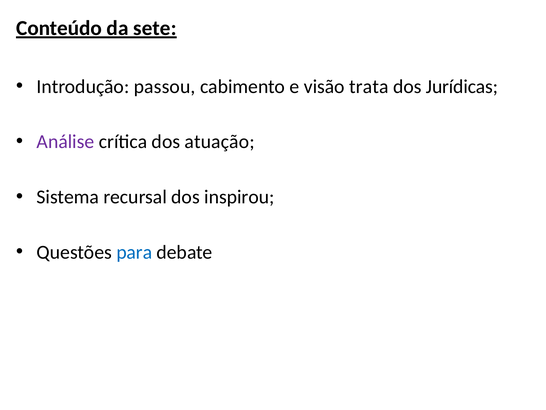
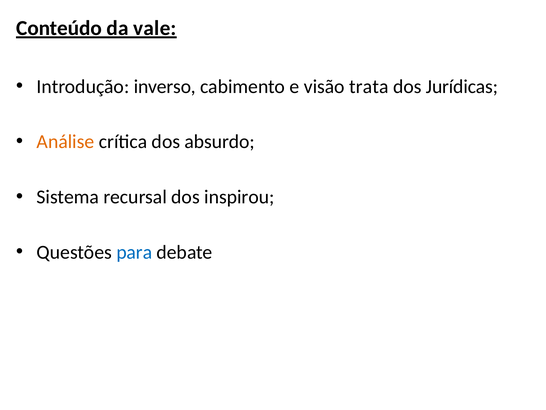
sete: sete -> vale
passou: passou -> inverso
Análise colour: purple -> orange
atuação: atuação -> absurdo
